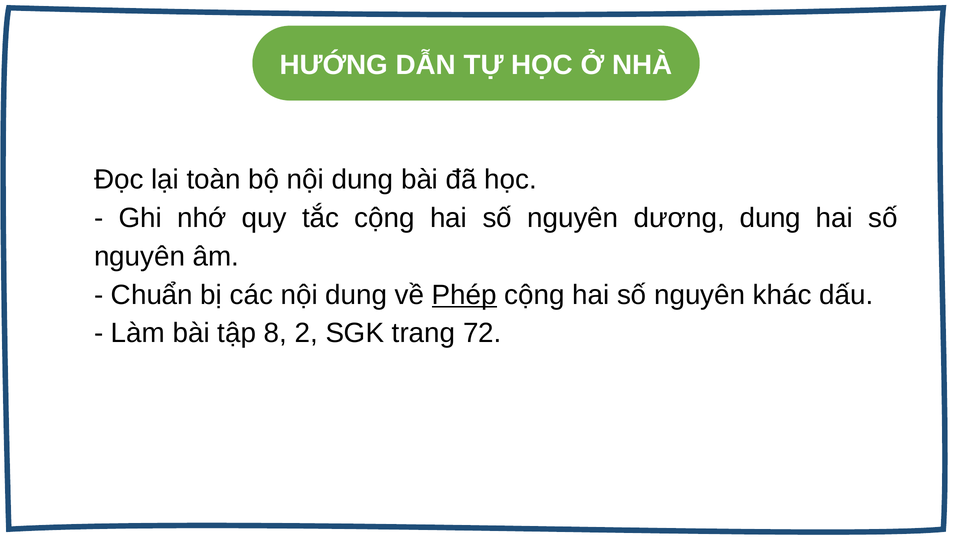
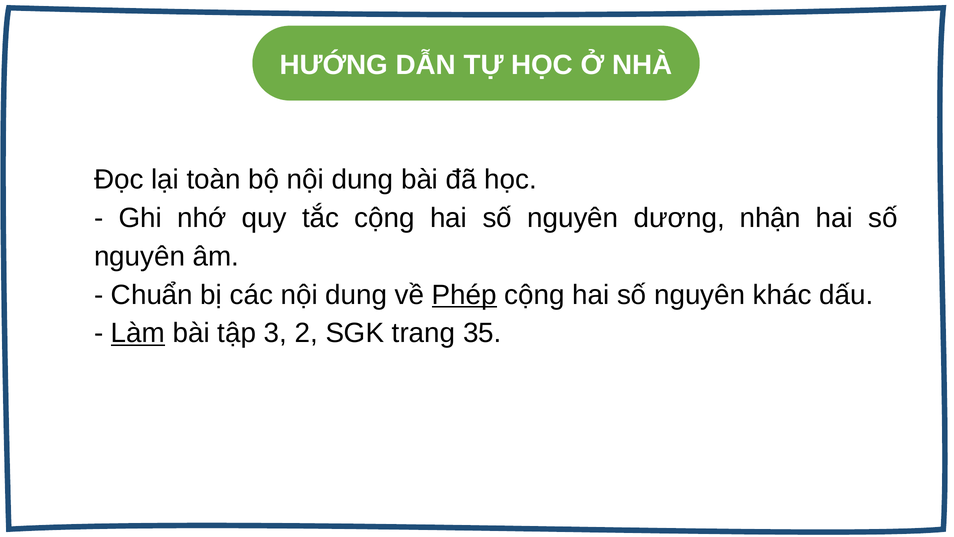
dương dung: dung -> nhận
Làm underline: none -> present
8: 8 -> 3
72: 72 -> 35
